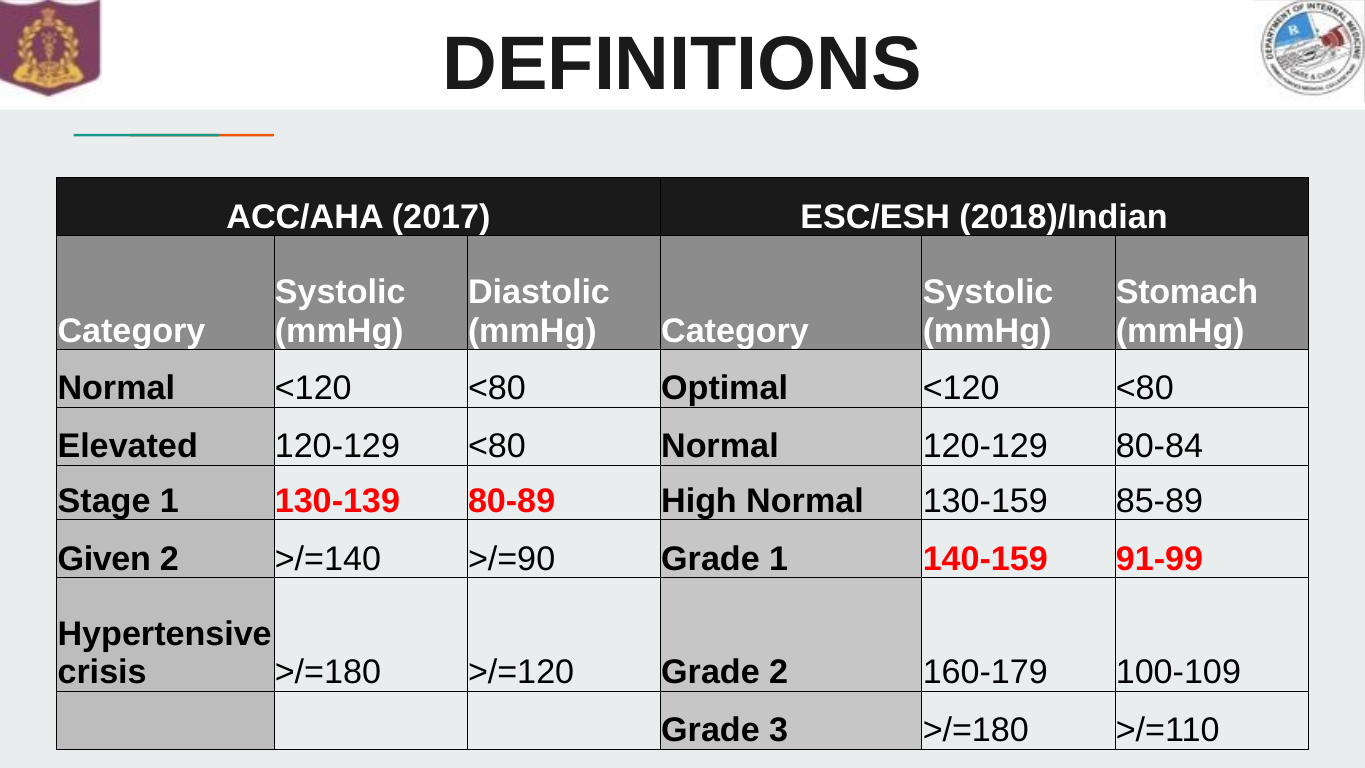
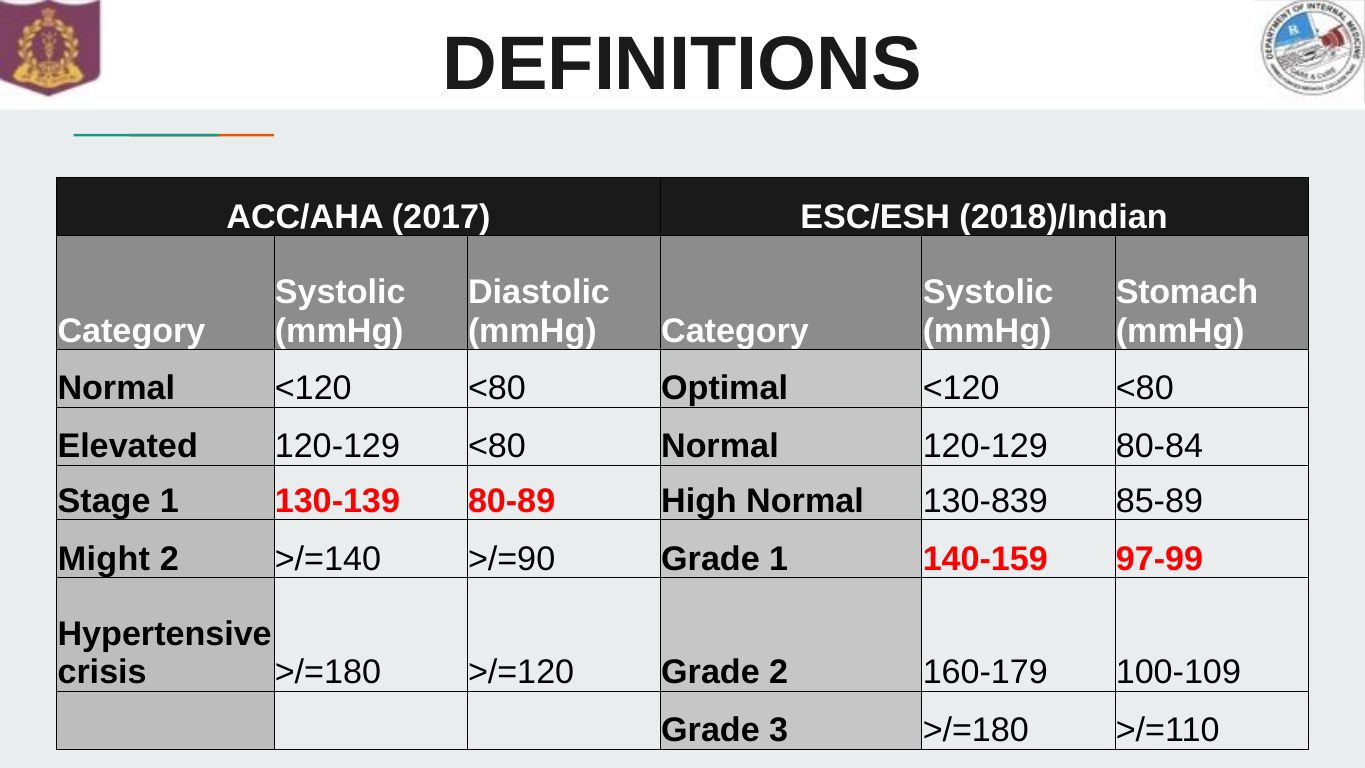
130-159: 130-159 -> 130-839
Given: Given -> Might
91-99: 91-99 -> 97-99
